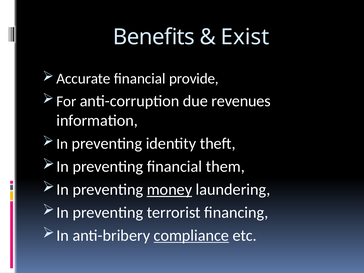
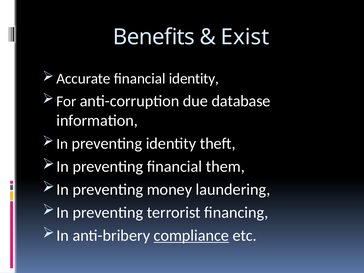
financial provide: provide -> identity
revenues: revenues -> database
money underline: present -> none
